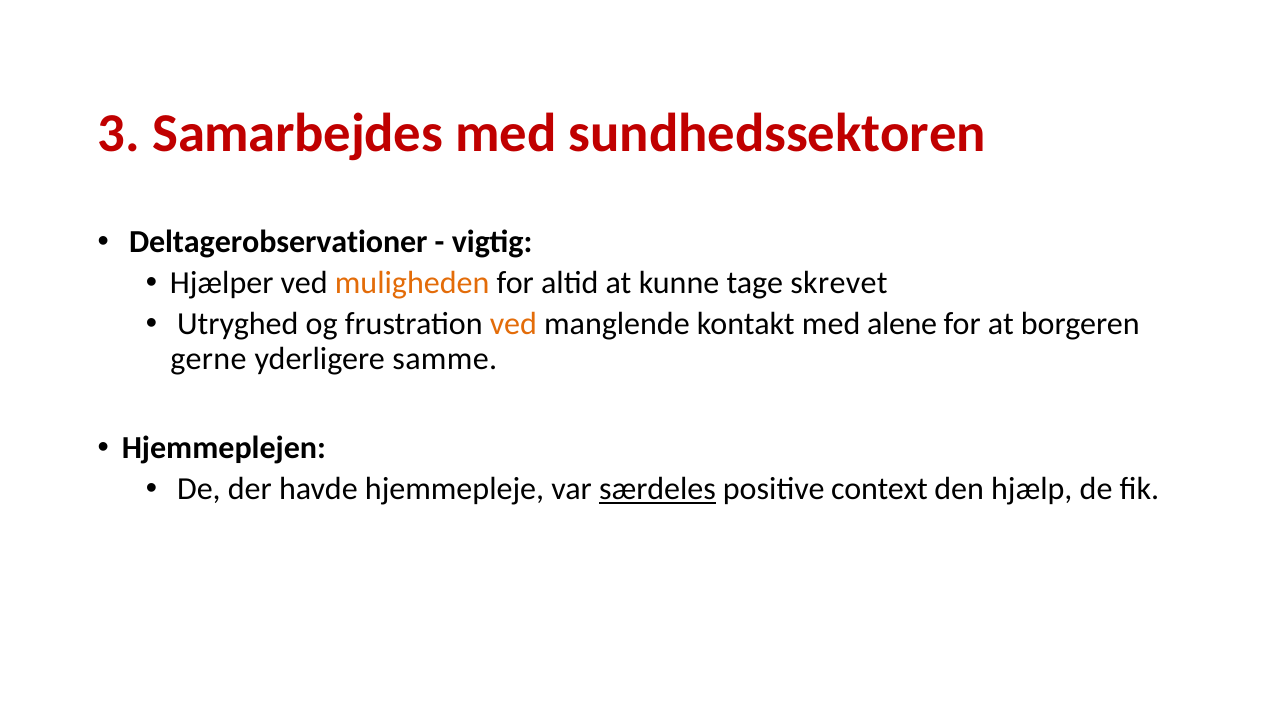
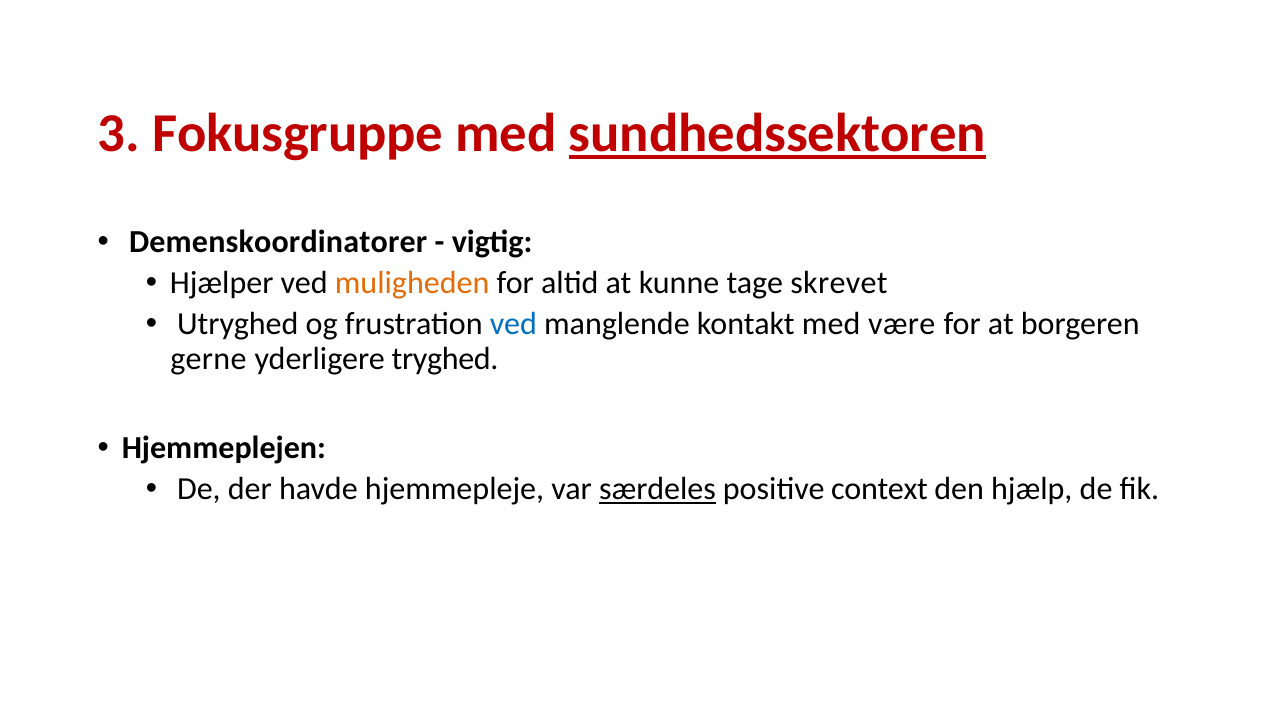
Samarbejdes: Samarbejdes -> Fokusgruppe
sundhedssektoren underline: none -> present
Deltagerobservationer: Deltagerobservationer -> Demenskoordinatorer
ved at (513, 324) colour: orange -> blue
alene: alene -> være
samme: samme -> tryghed
